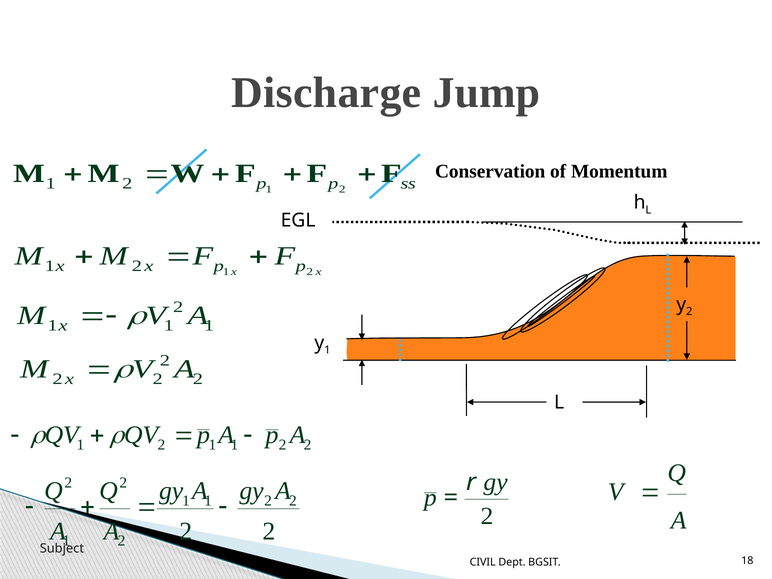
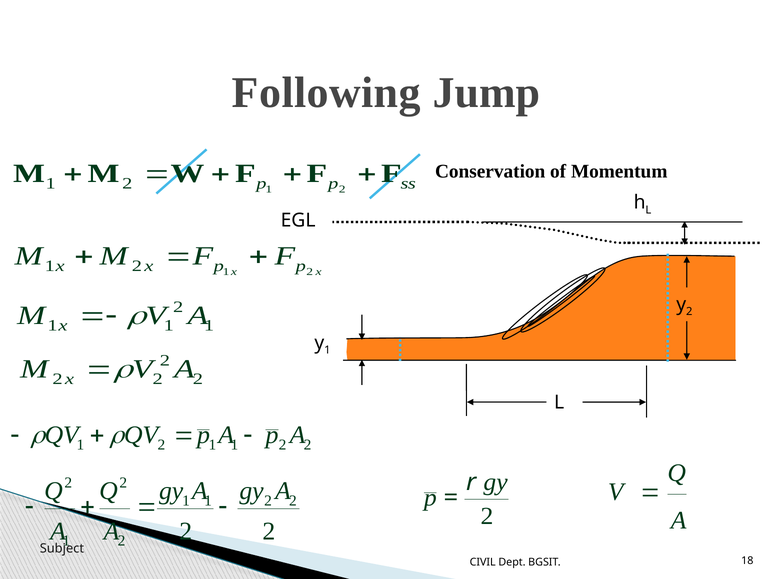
Discharge: Discharge -> Following
